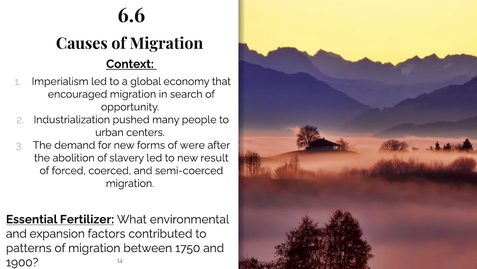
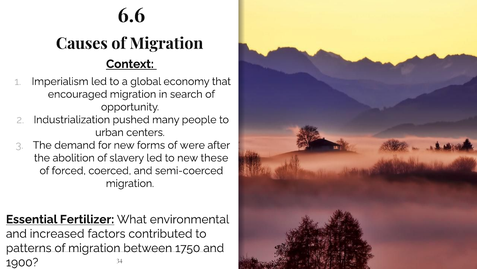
result: result -> these
expansion: expansion -> increased
